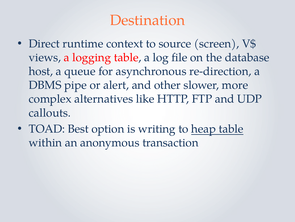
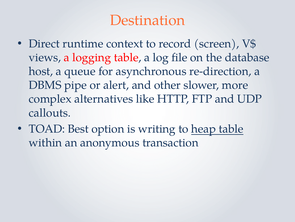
source: source -> record
